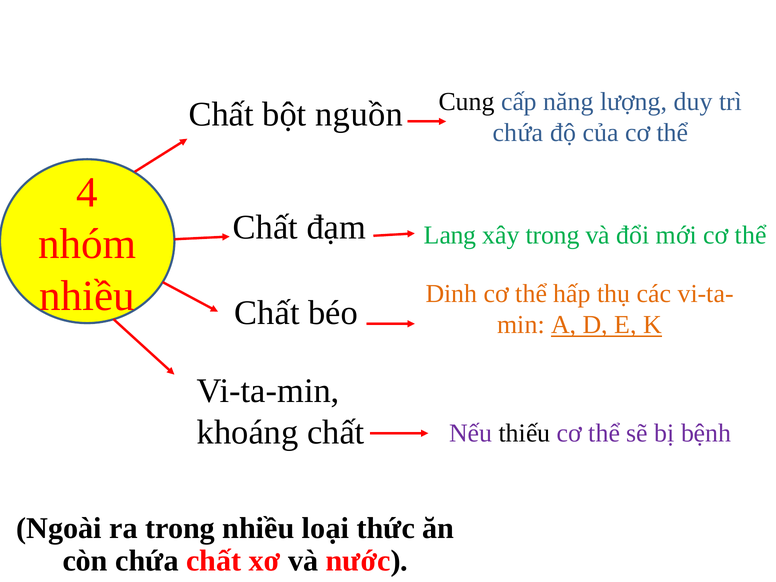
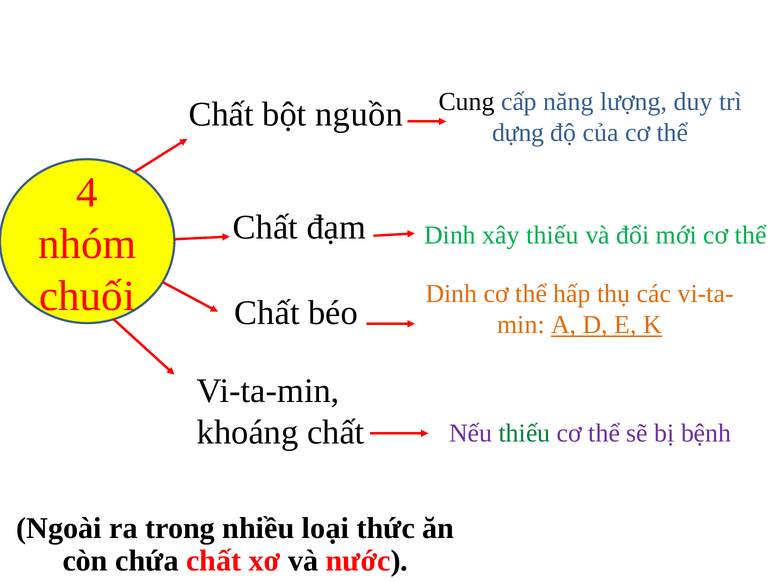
chứa at (518, 133): chứa -> dựng
Lang at (450, 235): Lang -> Dinh
xây trong: trong -> thiếu
nhiều: nhiều -> chuối
thiếu at (525, 433) colour: black -> green
